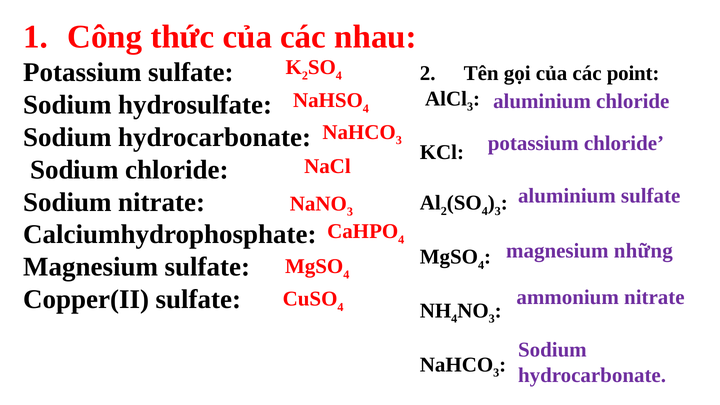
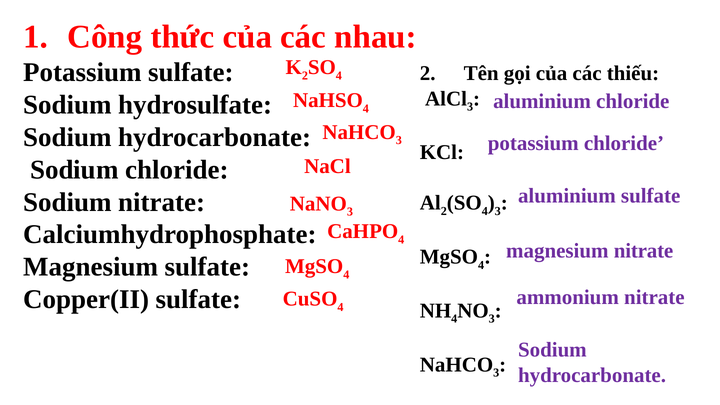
point: point -> thiếu
magnesium những: những -> nitrate
